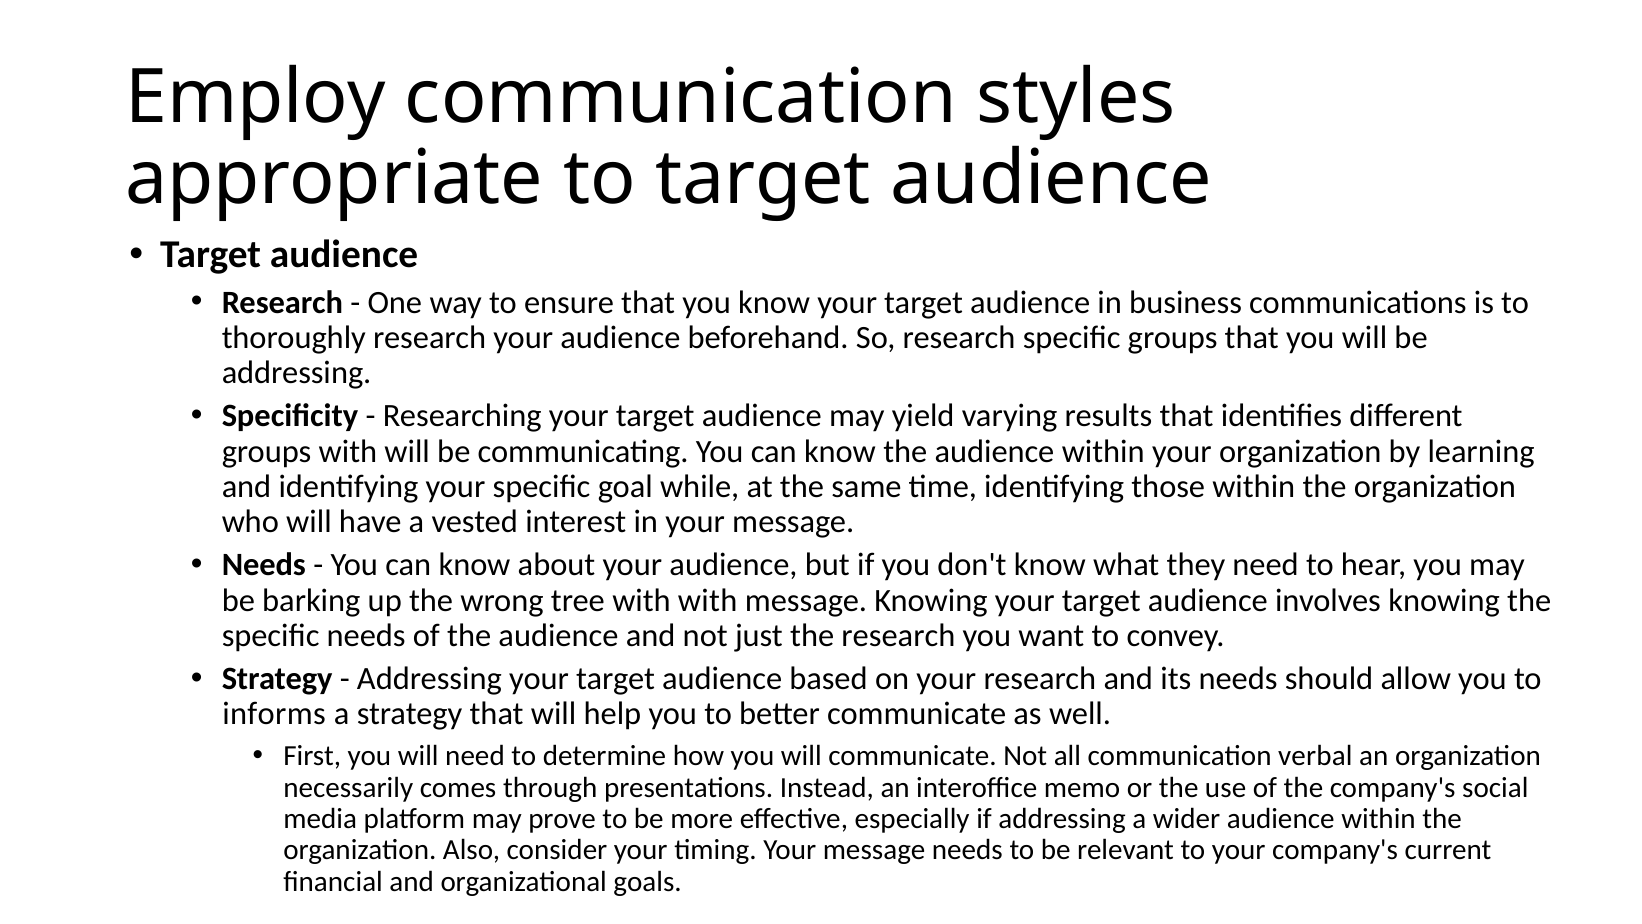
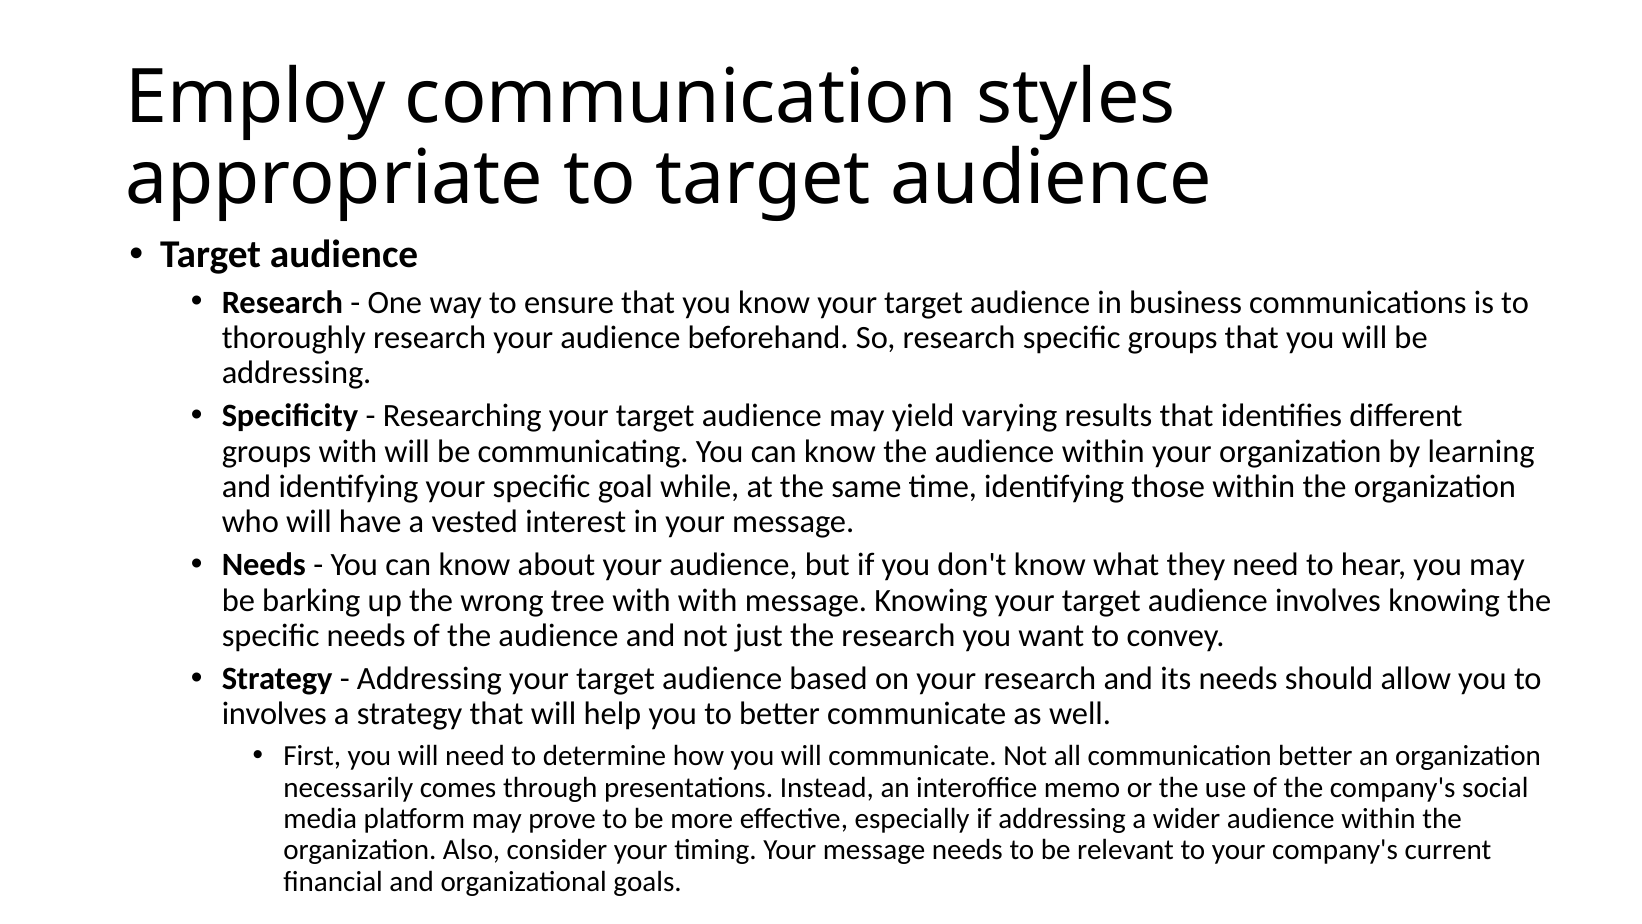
informs at (274, 714): informs -> involves
communication verbal: verbal -> better
